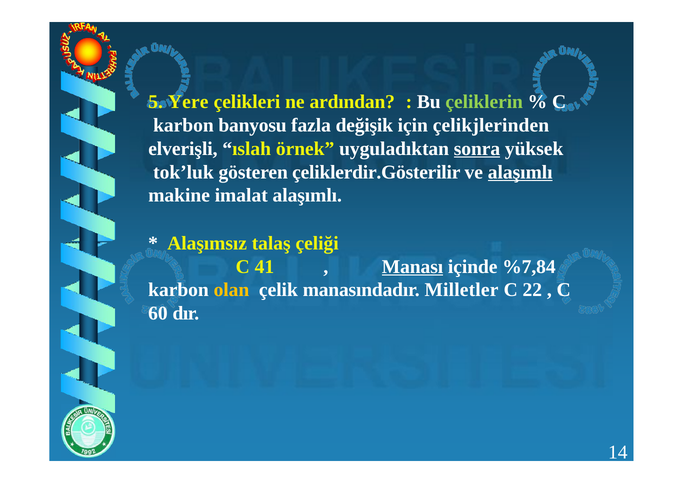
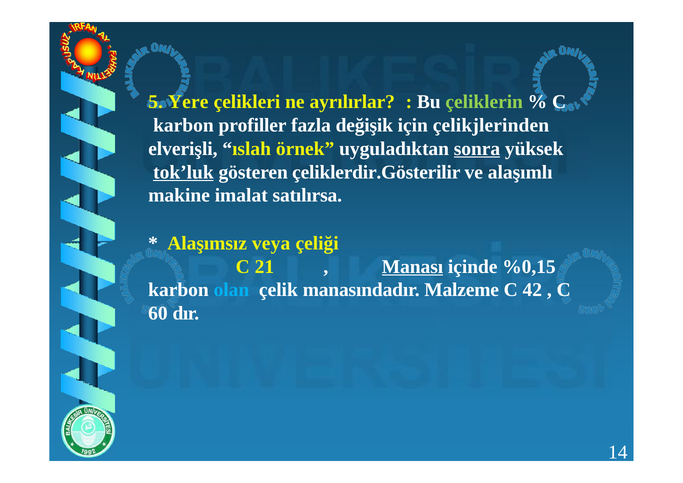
ardından: ardından -> ayrılırlar
banyosu: banyosu -> profiller
tok’luk underline: none -> present
alaşımlı at (520, 172) underline: present -> none
imalat alaşımlı: alaşımlı -> satılırsa
talaş: talaş -> veya
41: 41 -> 21
%7,84: %7,84 -> %0,15
olan colour: yellow -> light blue
Milletler: Milletler -> Malzeme
22: 22 -> 42
